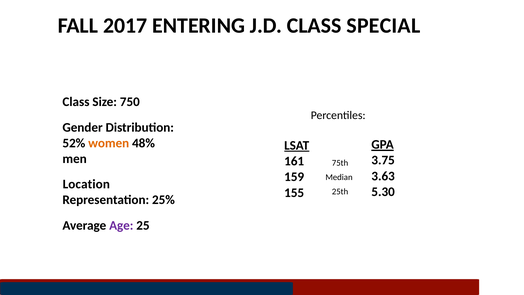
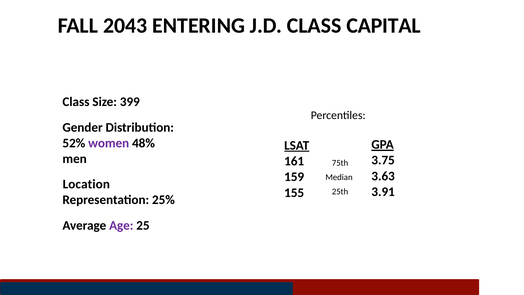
2017: 2017 -> 2043
SPECIAL: SPECIAL -> CAPITAL
750: 750 -> 399
women colour: orange -> purple
5.30: 5.30 -> 3.91
